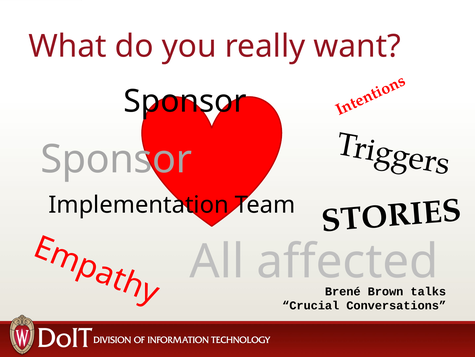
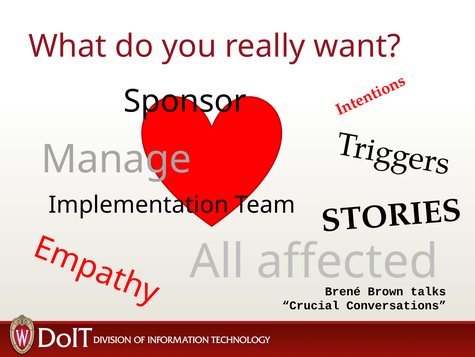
Sponsor at (116, 159): Sponsor -> Manage
